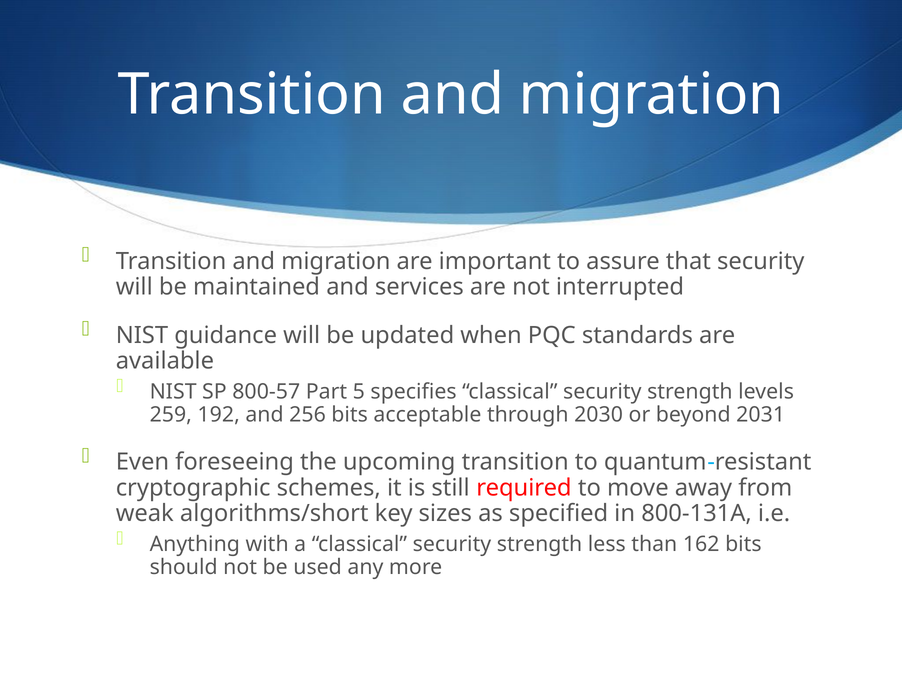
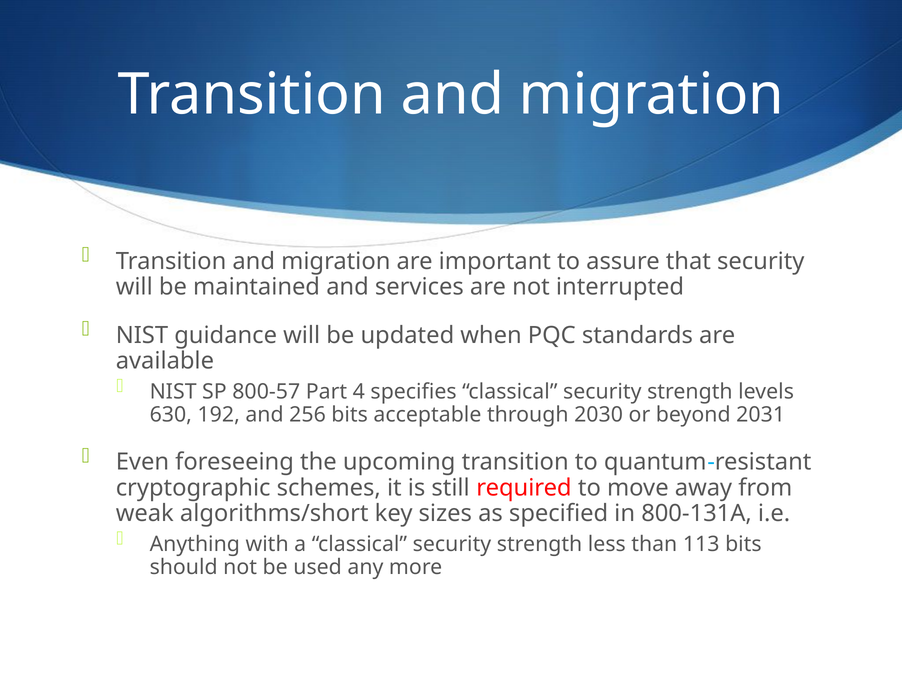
5: 5 -> 4
259: 259 -> 630
162: 162 -> 113
